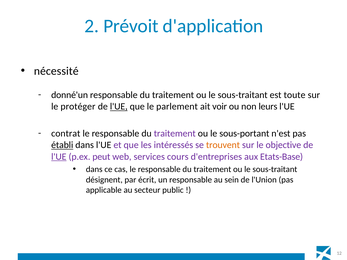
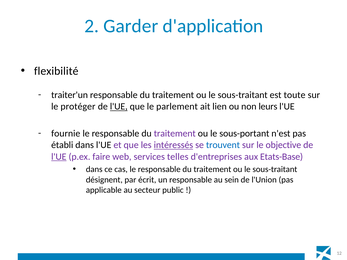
Prévoit: Prévoit -> Garder
nécessité: nécessité -> flexibilité
donné'un: donné'un -> traiter'un
voir: voir -> lien
contrat: contrat -> fournie
établi underline: present -> none
intéressés underline: none -> present
trouvent colour: orange -> blue
peut: peut -> faire
cours: cours -> telles
